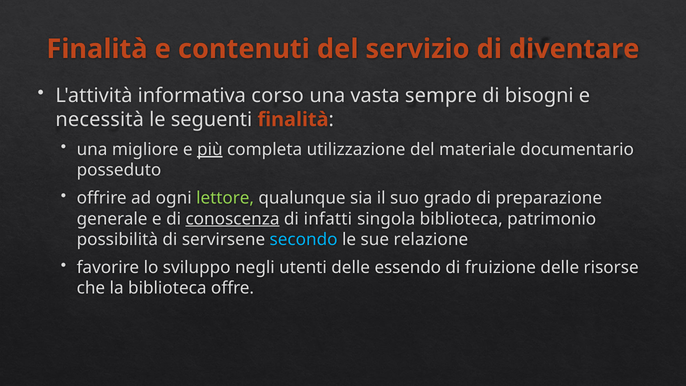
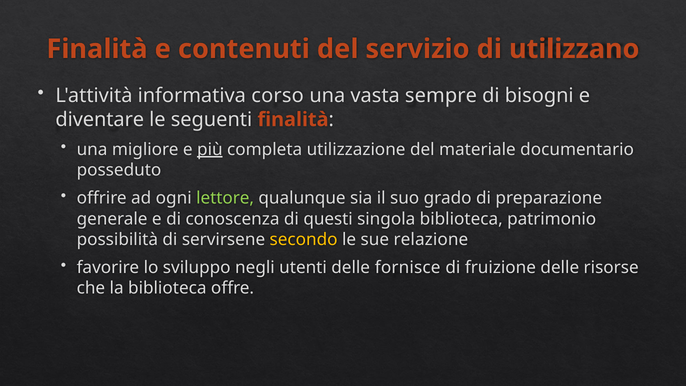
diventare: diventare -> utilizzano
necessità: necessità -> diventare
conoscenza underline: present -> none
infatti: infatti -> questi
secondo colour: light blue -> yellow
essendo: essendo -> fornisce
